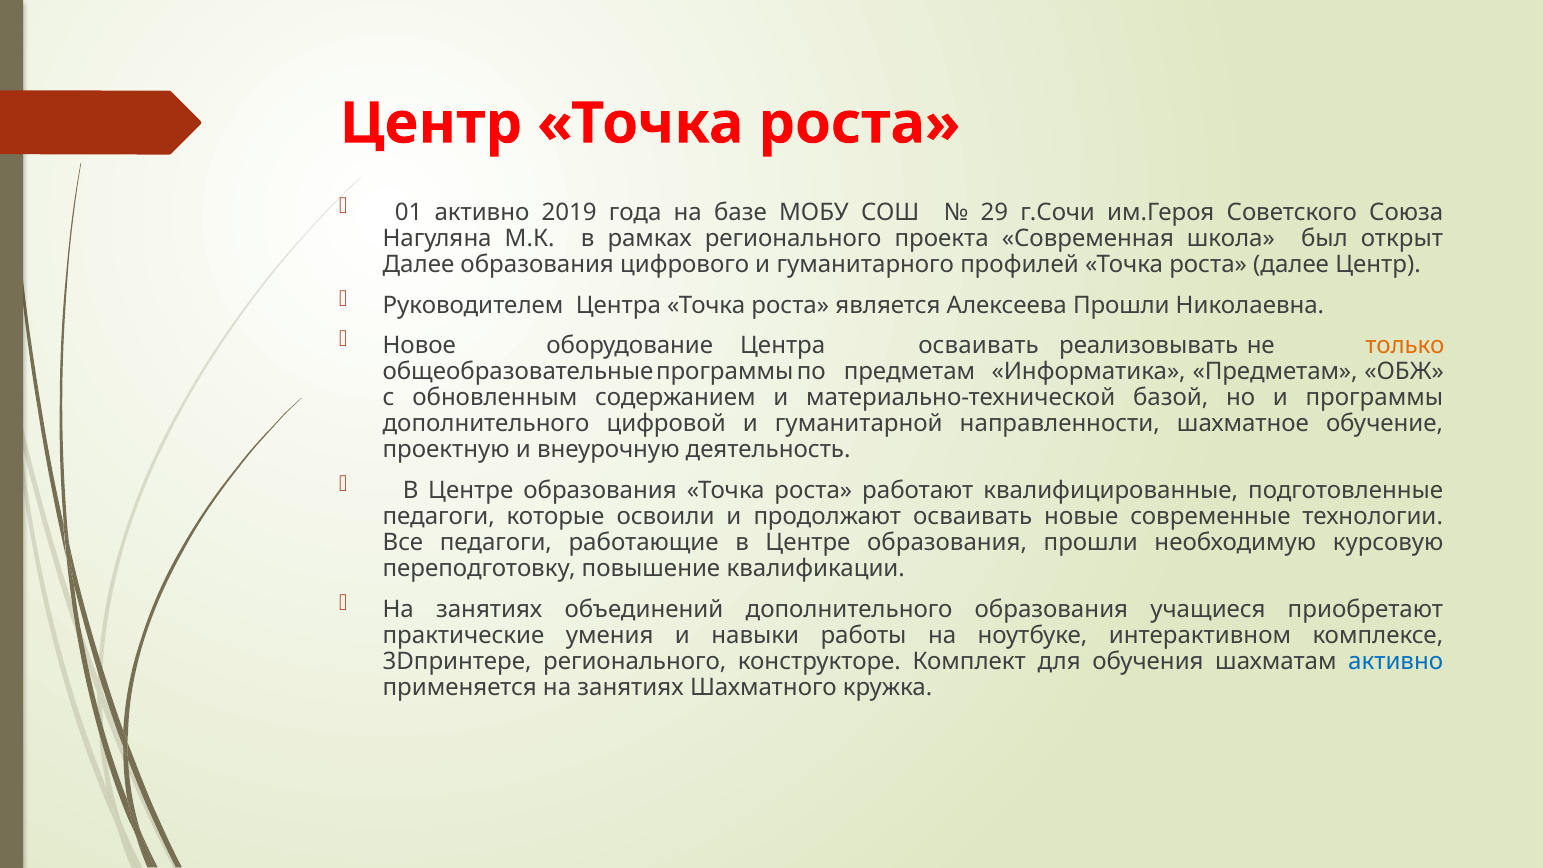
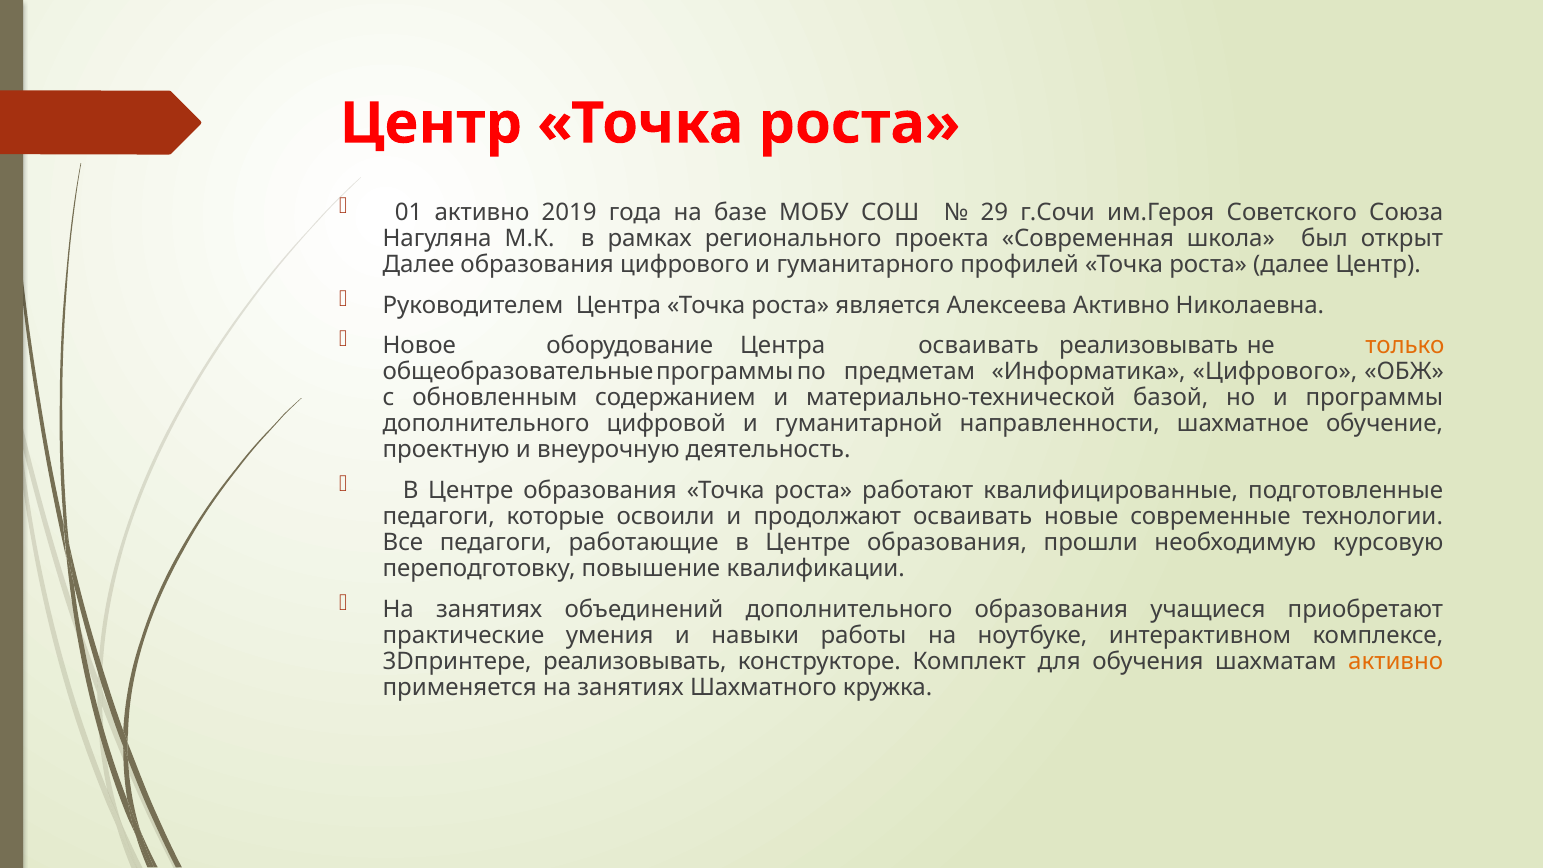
Алексеева Прошли: Прошли -> Активно
Информатика Предметам: Предметам -> Цифрового
3Dпринтере регионального: регионального -> реализовывать
активно at (1396, 661) colour: blue -> orange
